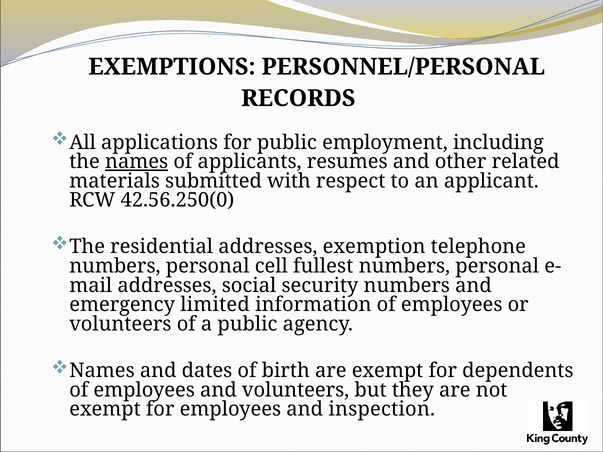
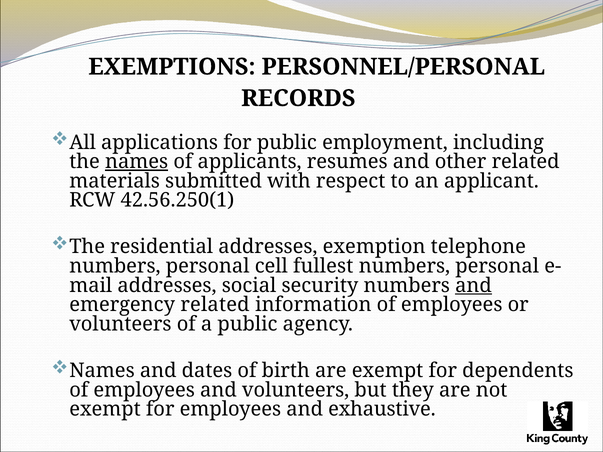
42.56.250(0: 42.56.250(0 -> 42.56.250(1
and at (473, 286) underline: none -> present
emergency limited: limited -> related
inspection: inspection -> exhaustive
